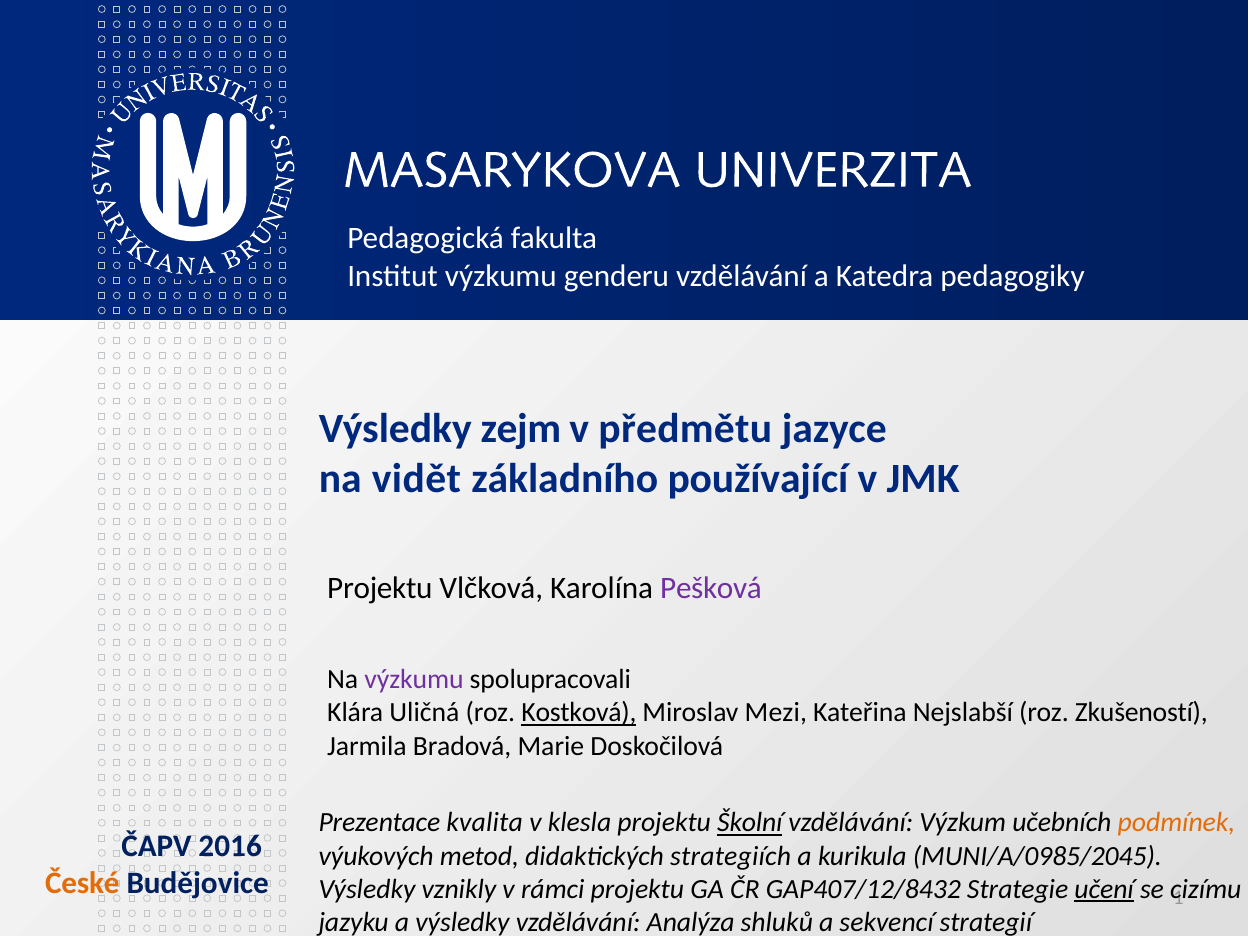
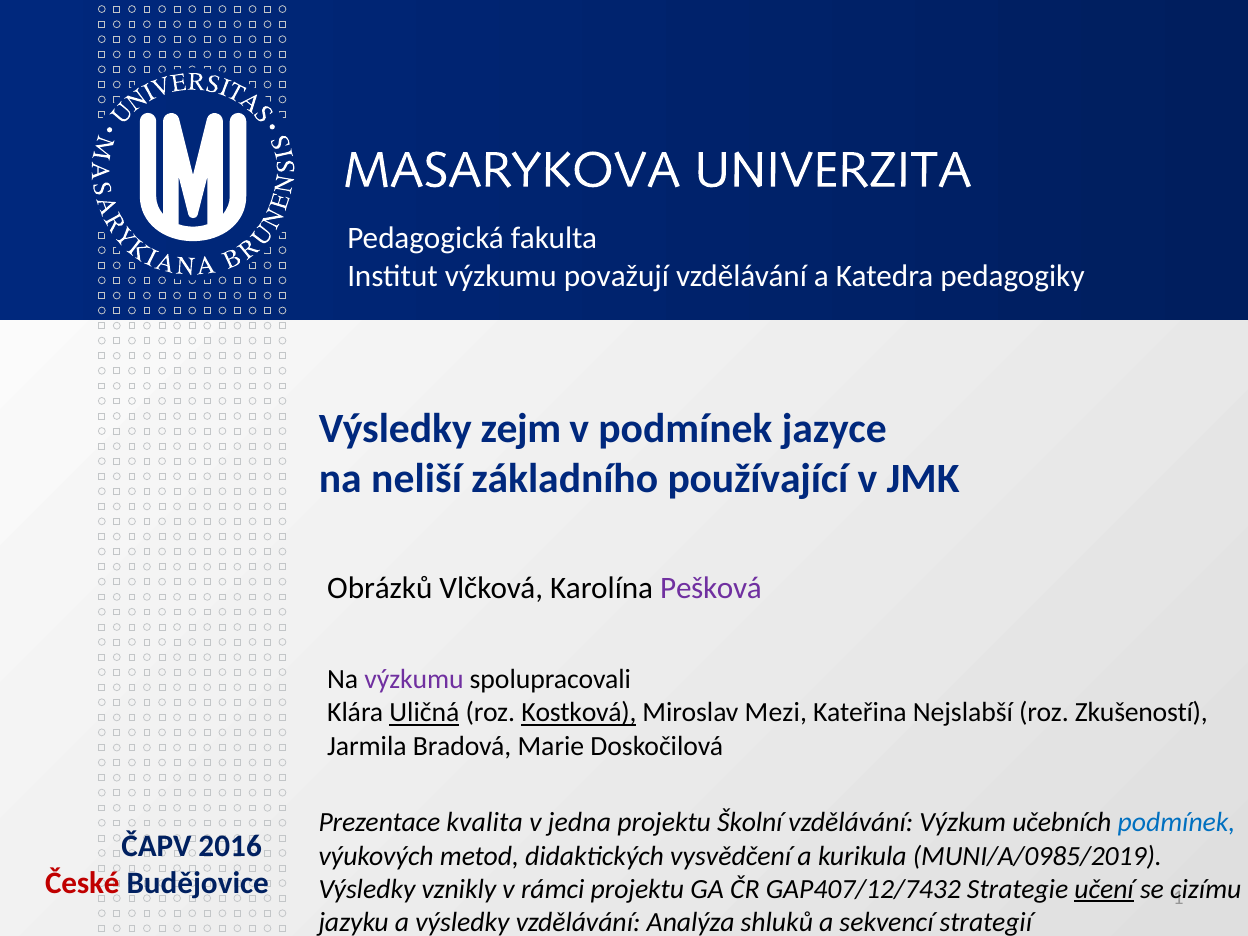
genderu: genderu -> považují
v předmětu: předmětu -> podmínek
vidět: vidět -> neliší
Projektu at (380, 588): Projektu -> Obrázků
Uličná underline: none -> present
klesla: klesla -> jedna
Školní underline: present -> none
podmínek at (1177, 823) colour: orange -> blue
strategiích: strategiích -> vysvědčení
MUNI/A/0985/2045: MUNI/A/0985/2045 -> MUNI/A/0985/2019
České colour: orange -> red
GAP407/12/8432: GAP407/12/8432 -> GAP407/12/7432
